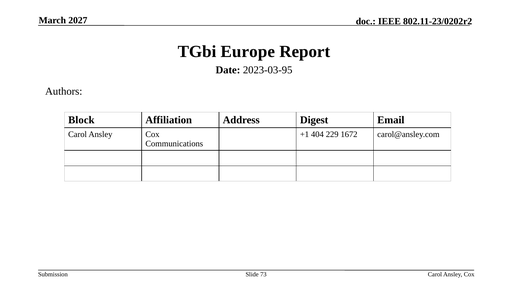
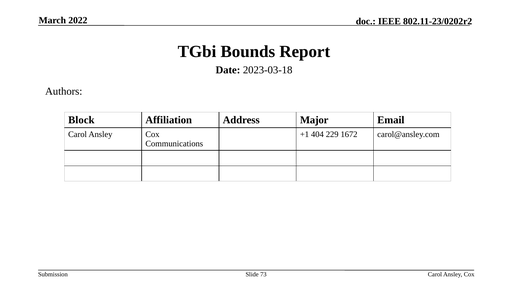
2027: 2027 -> 2022
Europe: Europe -> Bounds
2023-03-95: 2023-03-95 -> 2023-03-18
Digest: Digest -> Major
